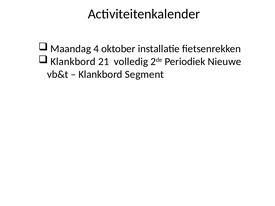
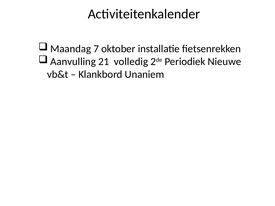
4: 4 -> 7
Klankbord at (73, 62): Klankbord -> Aanvulling
Segment: Segment -> Unaniem
